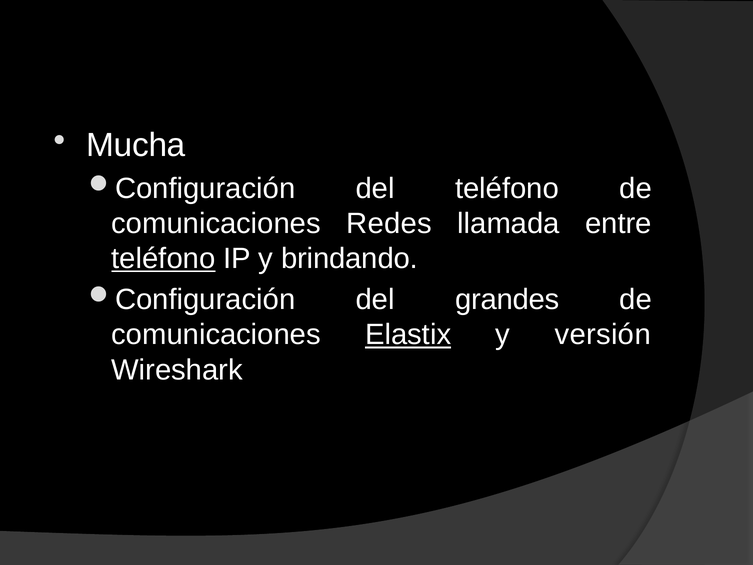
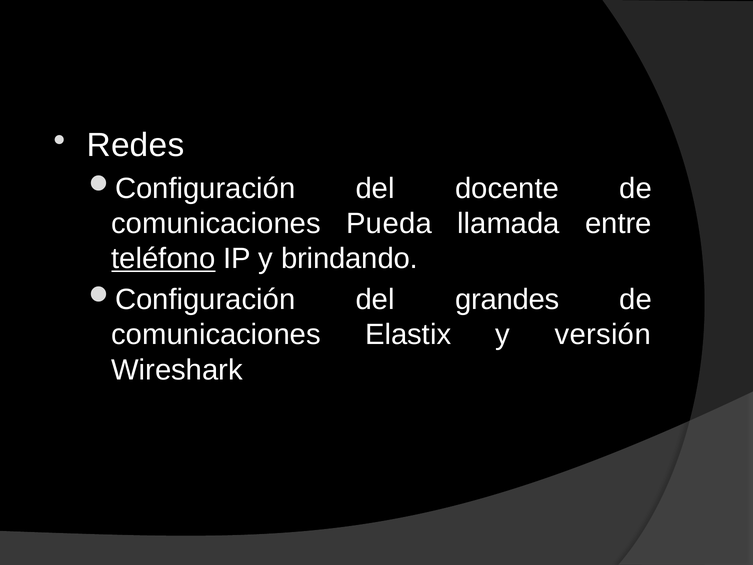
Mucha: Mucha -> Redes
del teléfono: teléfono -> docente
Redes: Redes -> Pueda
Elastix underline: present -> none
